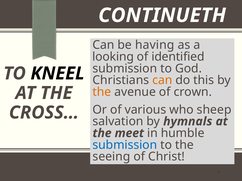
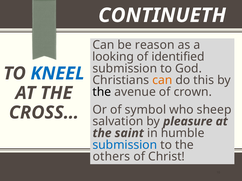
having: having -> reason
KNEEL colour: black -> blue
the at (102, 92) colour: orange -> black
various: various -> symbol
hymnals: hymnals -> pleasure
meet: meet -> saint
seeing: seeing -> others
